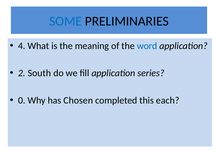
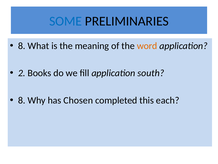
4 at (22, 46): 4 -> 8
word colour: blue -> orange
South: South -> Books
series: series -> south
0 at (22, 100): 0 -> 8
